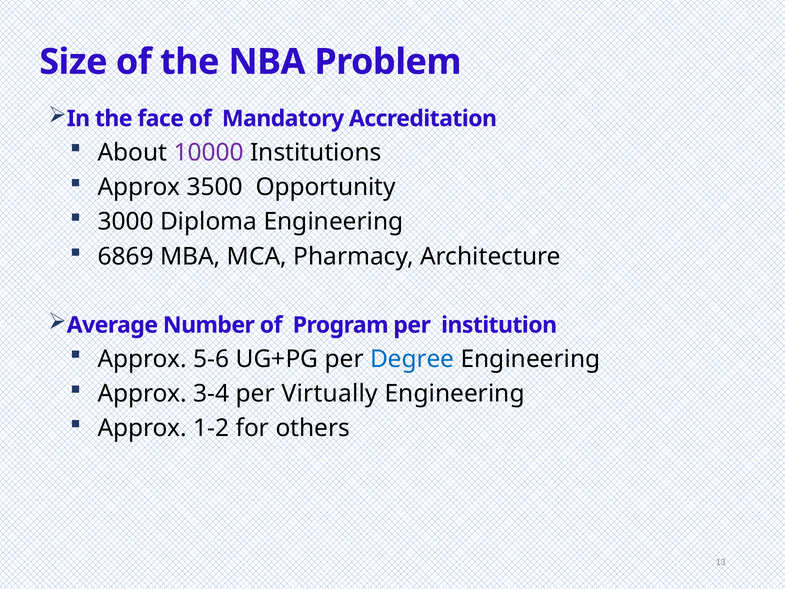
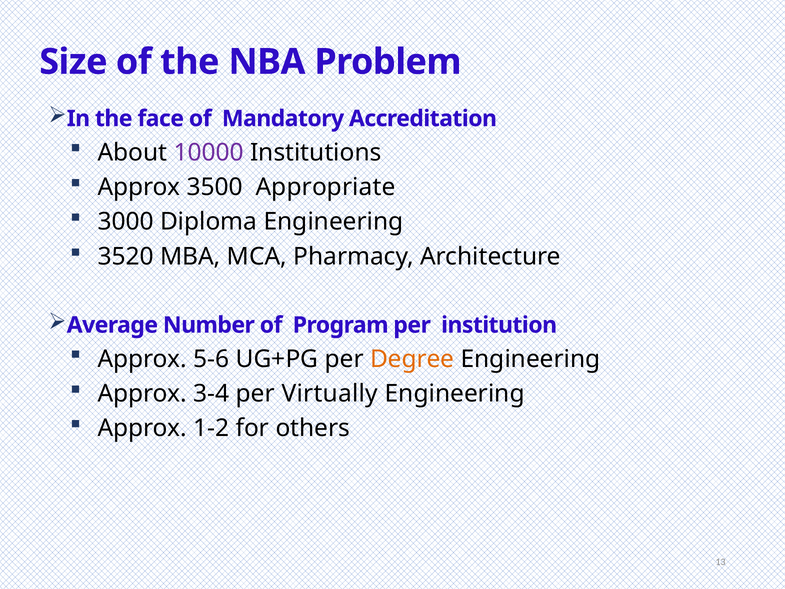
Opportunity: Opportunity -> Appropriate
6869: 6869 -> 3520
Degree colour: blue -> orange
